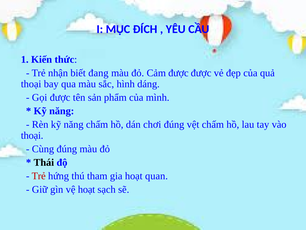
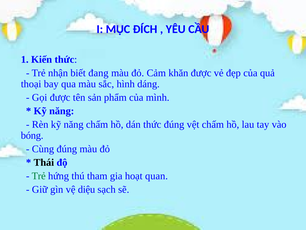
Cảm được: được -> khăn
dán chơi: chơi -> thức
thoại at (32, 135): thoại -> bóng
Trẻ at (39, 176) colour: red -> green
vệ hoạt: hoạt -> diệu
